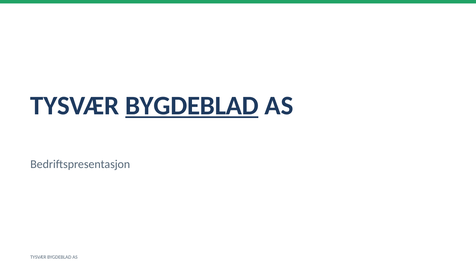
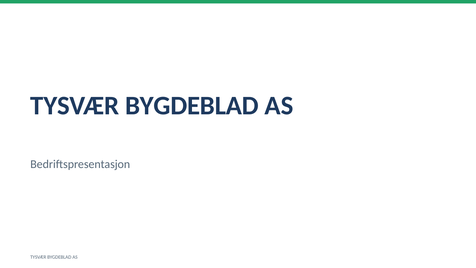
BYGDEBLAD at (192, 106) underline: present -> none
